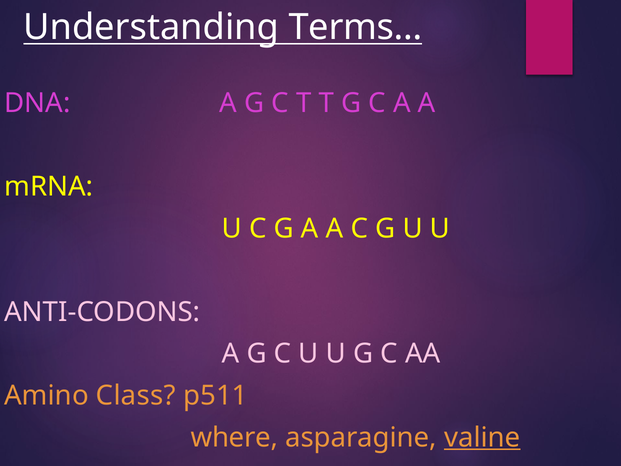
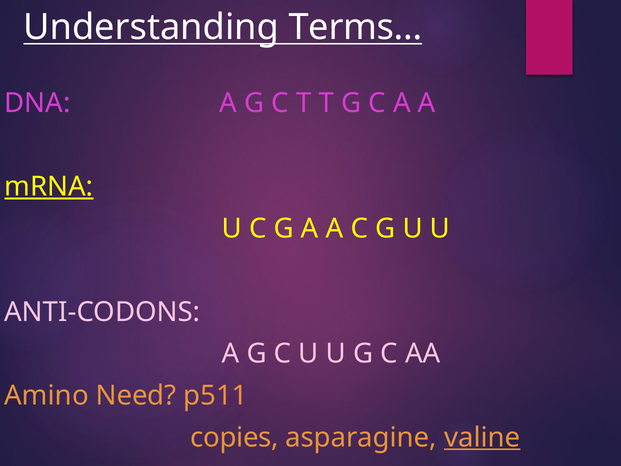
mRNA underline: none -> present
Class: Class -> Need
where: where -> copies
